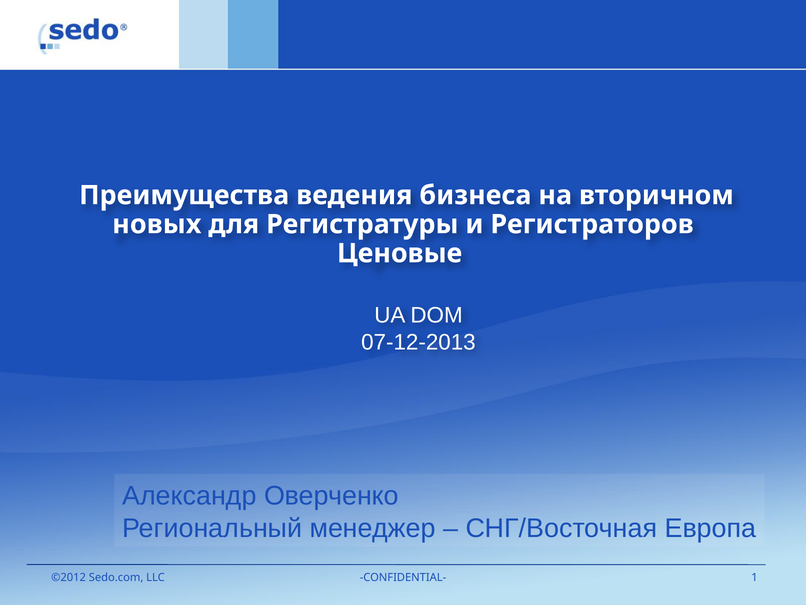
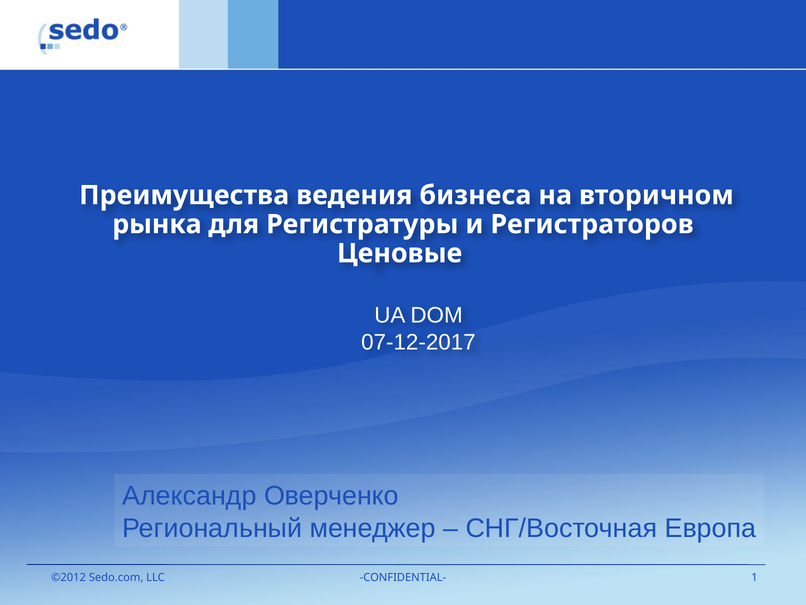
новых: новых -> рынка
07-12-2013: 07-12-2013 -> 07-12-2017
